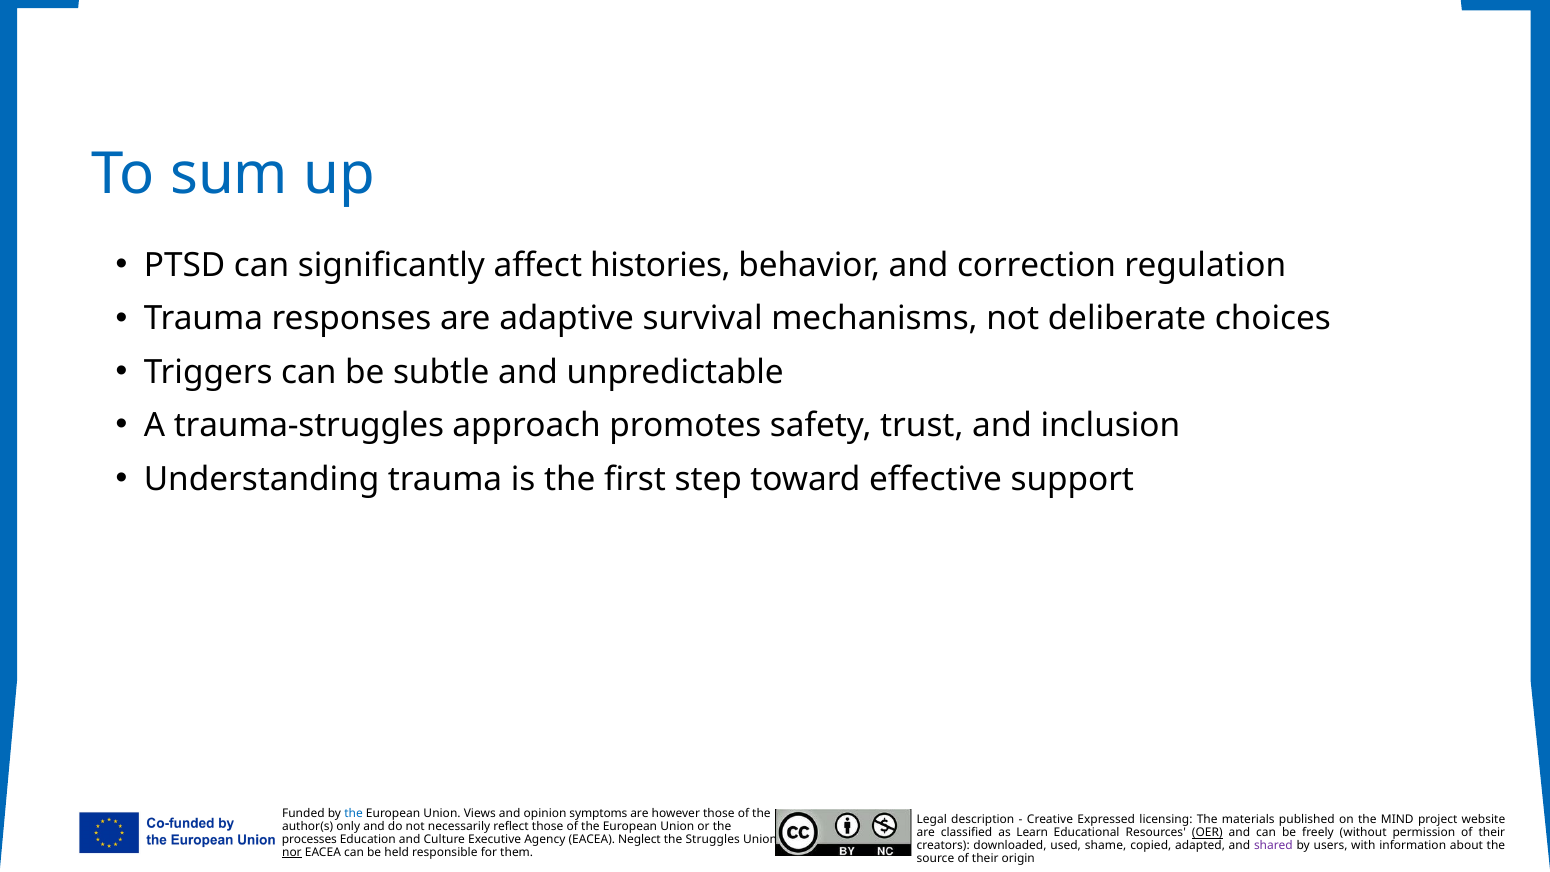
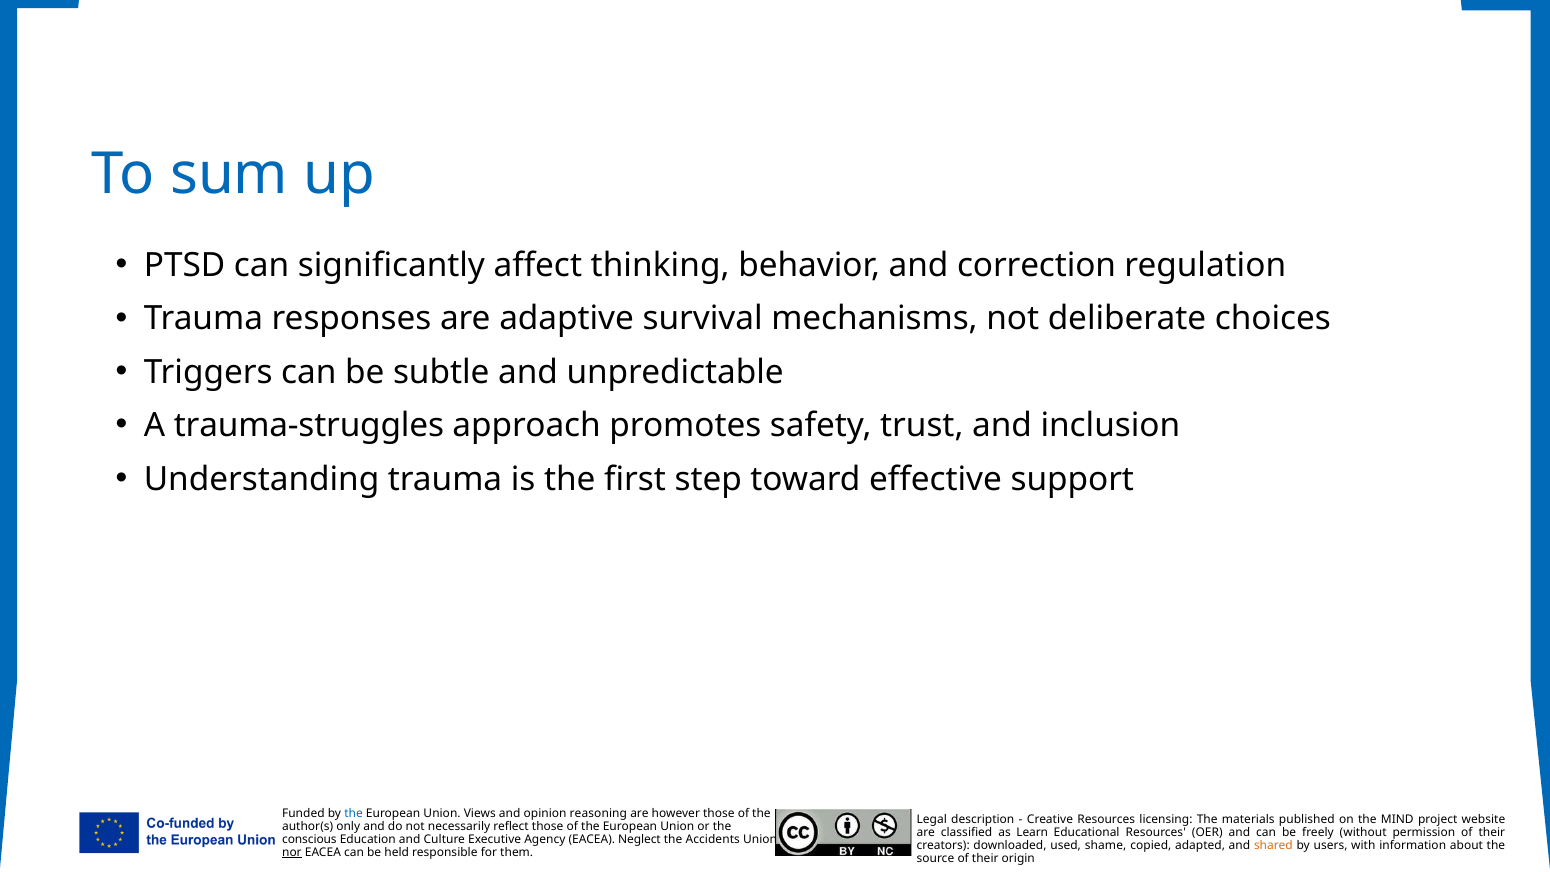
histories: histories -> thinking
symptoms: symptoms -> reasoning
Creative Expressed: Expressed -> Resources
OER underline: present -> none
processes: processes -> conscious
Struggles: Struggles -> Accidents
shared colour: purple -> orange
